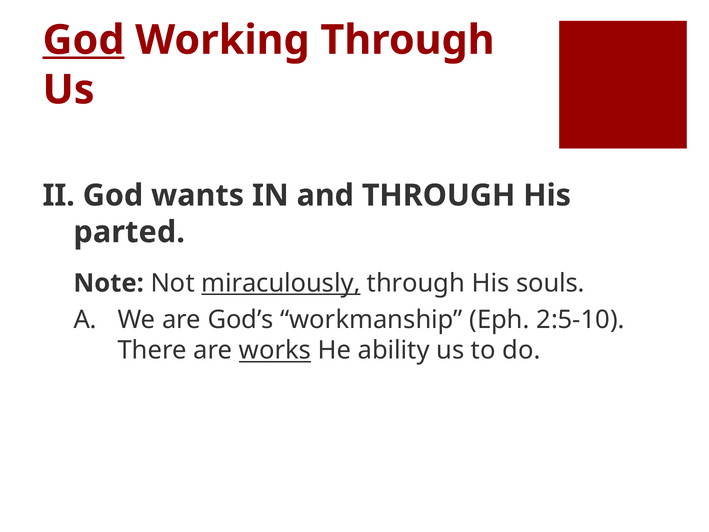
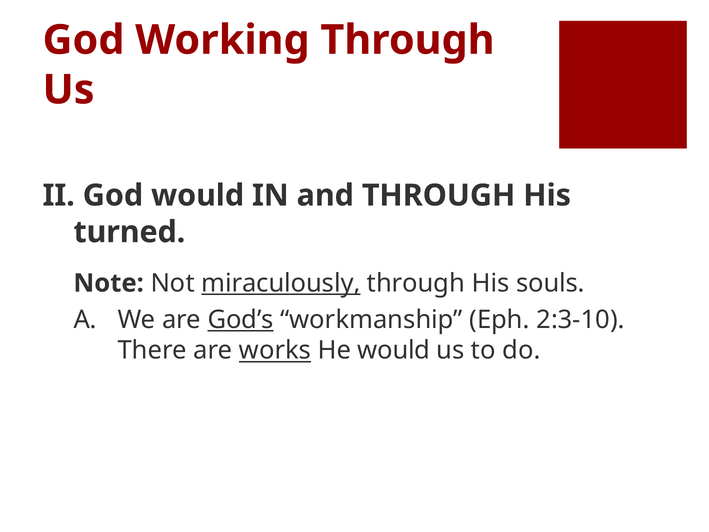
God at (84, 40) underline: present -> none
God wants: wants -> would
parted: parted -> turned
God’s underline: none -> present
2:5-10: 2:5-10 -> 2:3-10
He ability: ability -> would
